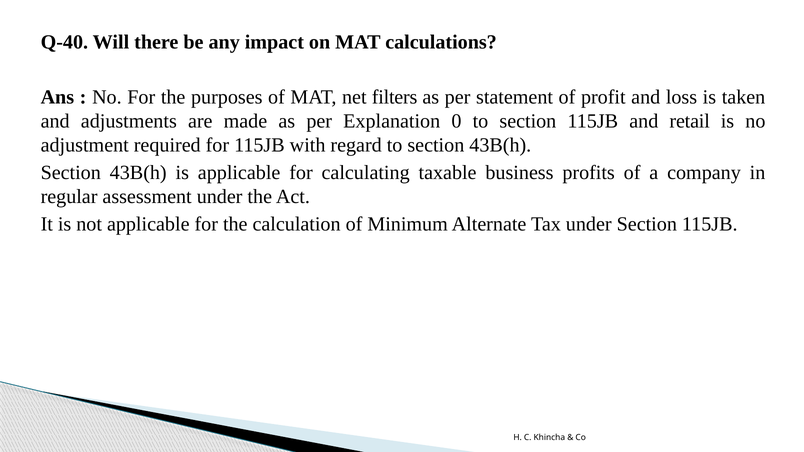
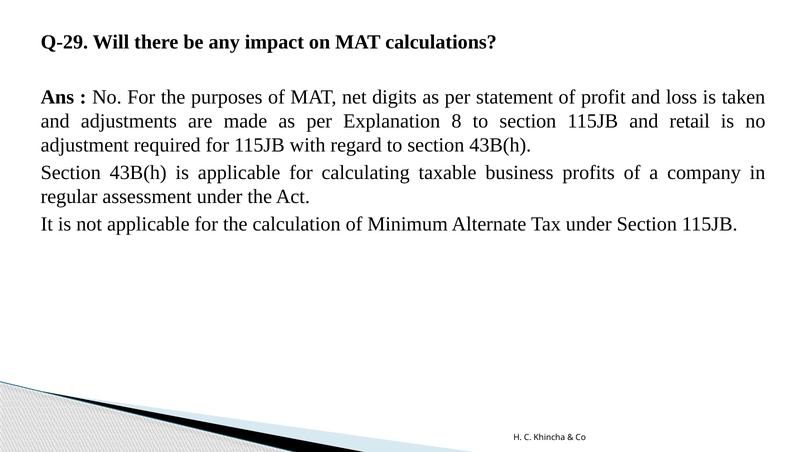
Q-40: Q-40 -> Q-29
filters: filters -> digits
0: 0 -> 8
